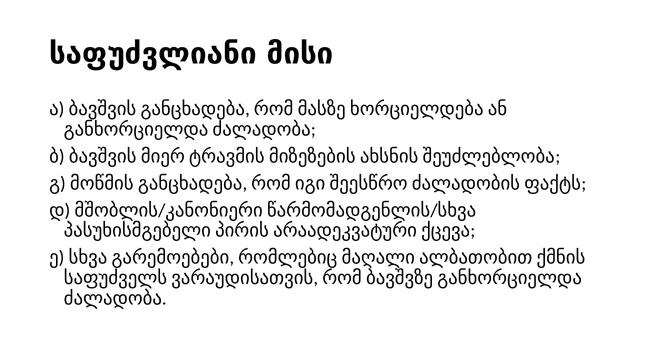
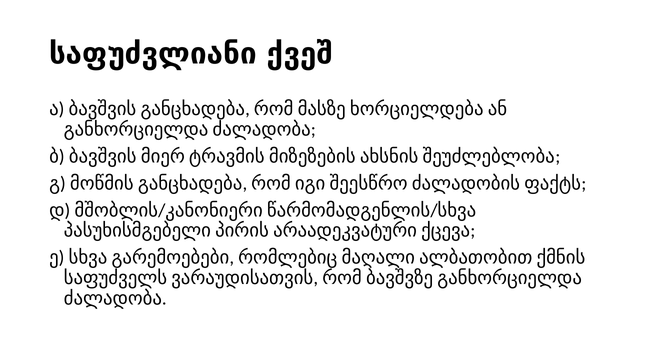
მისი: მისი -> ქვეშ
